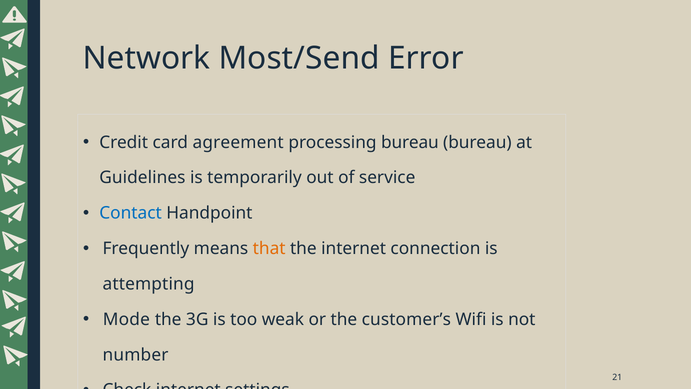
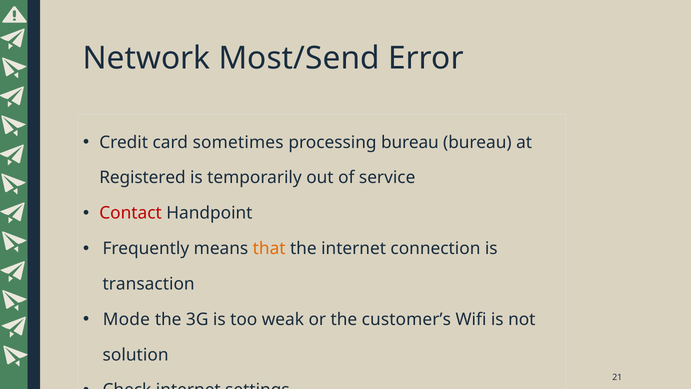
agreement: agreement -> sometimes
Guidelines: Guidelines -> Registered
Contact colour: blue -> red
attempting: attempting -> transaction
number: number -> solution
